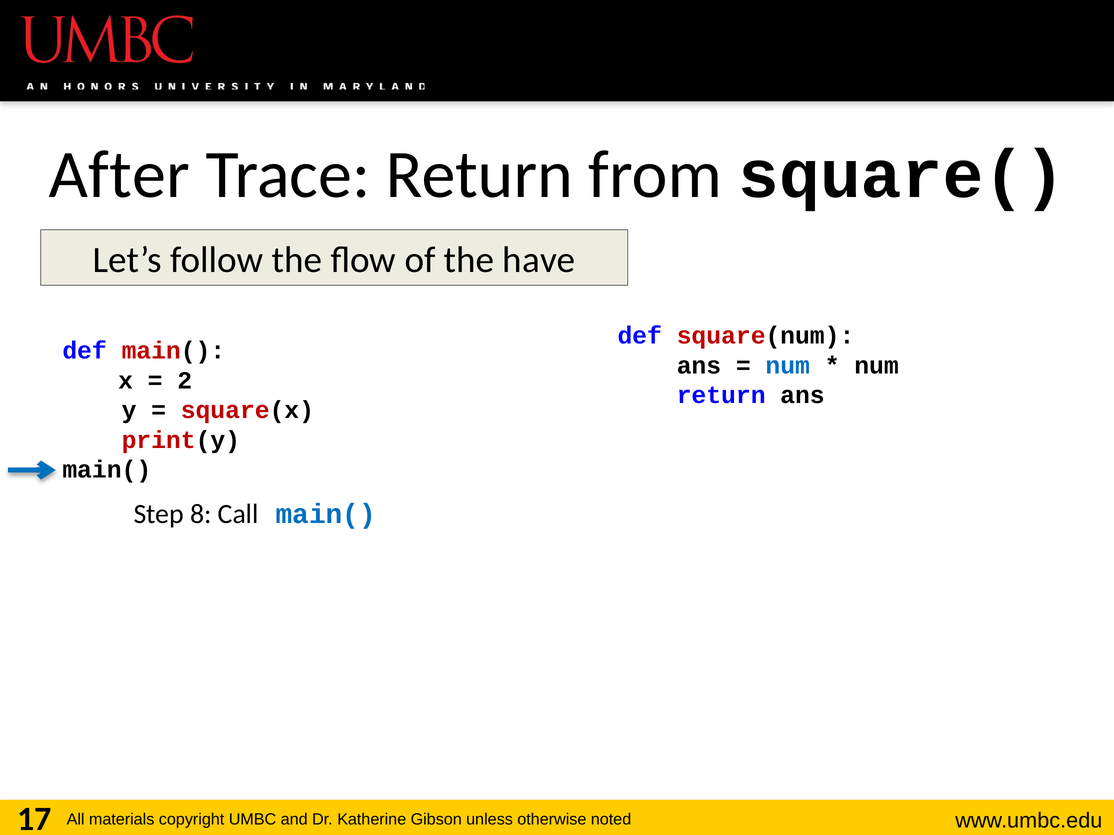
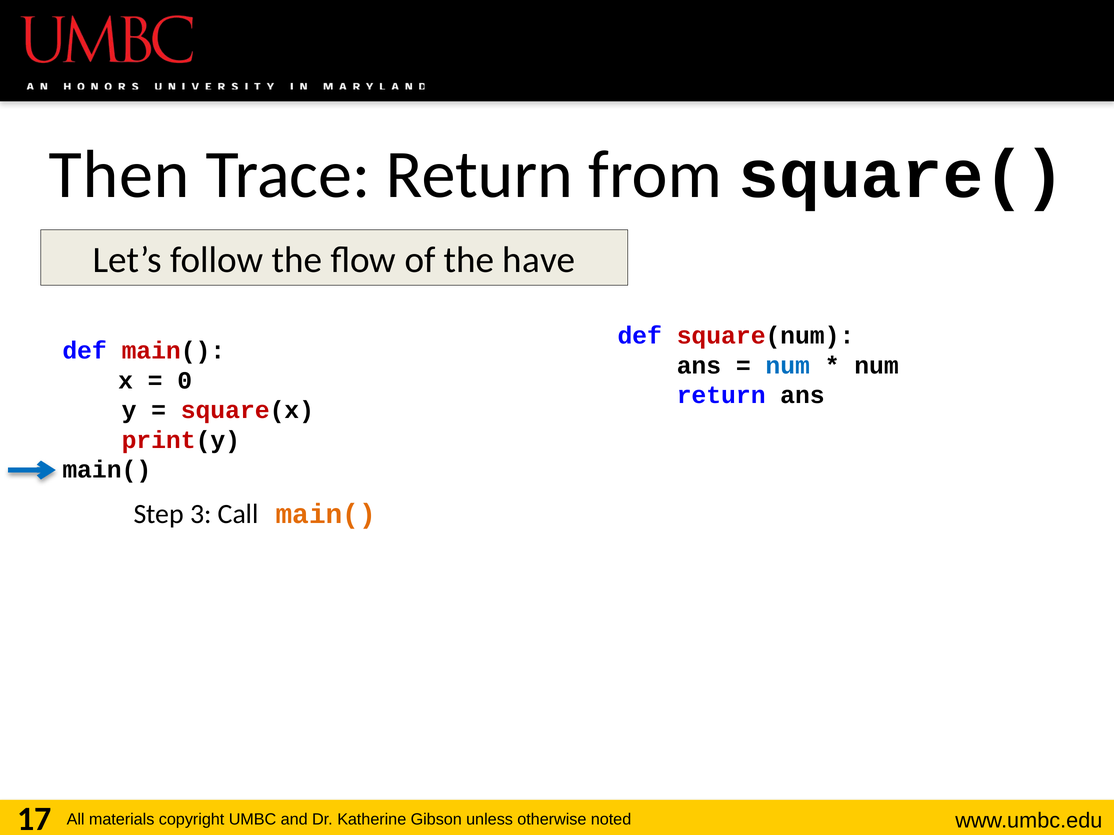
After: After -> Then
2: 2 -> 0
8: 8 -> 3
main( at (326, 514) colour: blue -> orange
